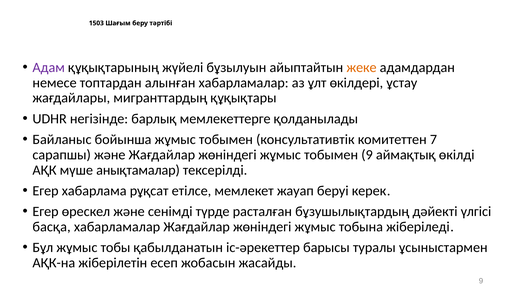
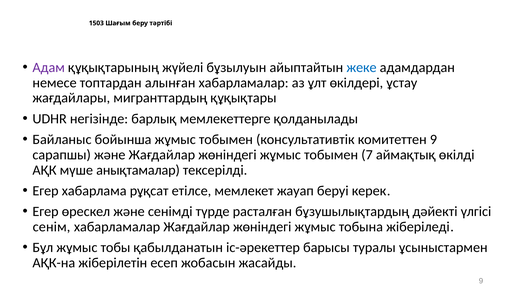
жеке colour: orange -> blue
комитеттен 7: 7 -> 9
тобымен 9: 9 -> 7
басқа: басқа -> сенім
